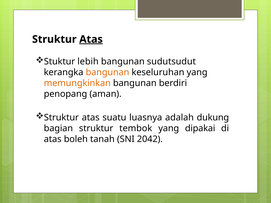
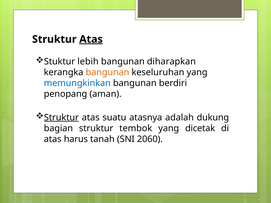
sudutsudut: sudutsudut -> diharapkan
memungkinkan colour: orange -> blue
Struktur at (61, 118) underline: none -> present
luasnya: luasnya -> atasnya
dipakai: dipakai -> dicetak
boleh: boleh -> harus
2042: 2042 -> 2060
